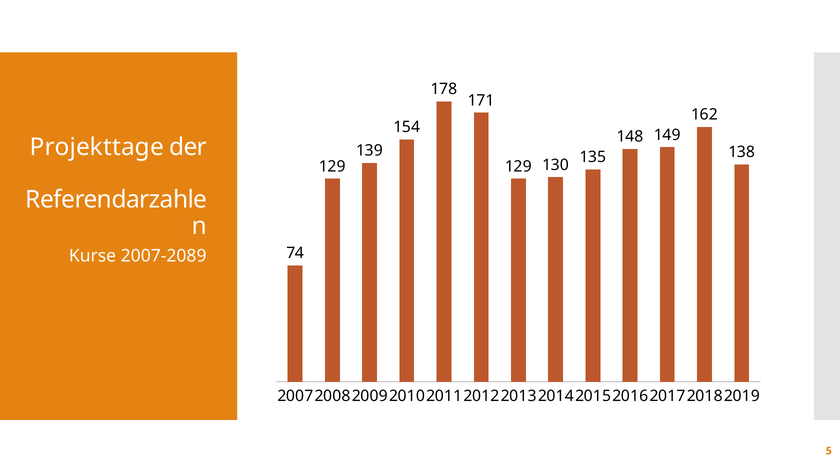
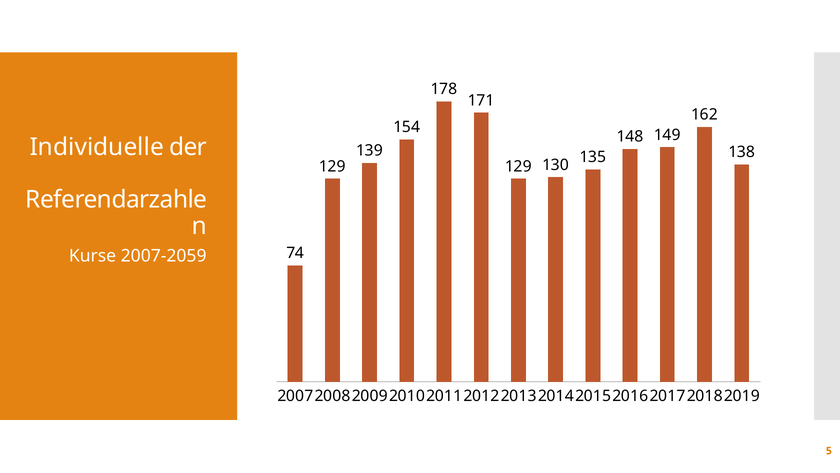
Projekttage: Projekttage -> Individuelle
2007-2089: 2007-2089 -> 2007-2059
